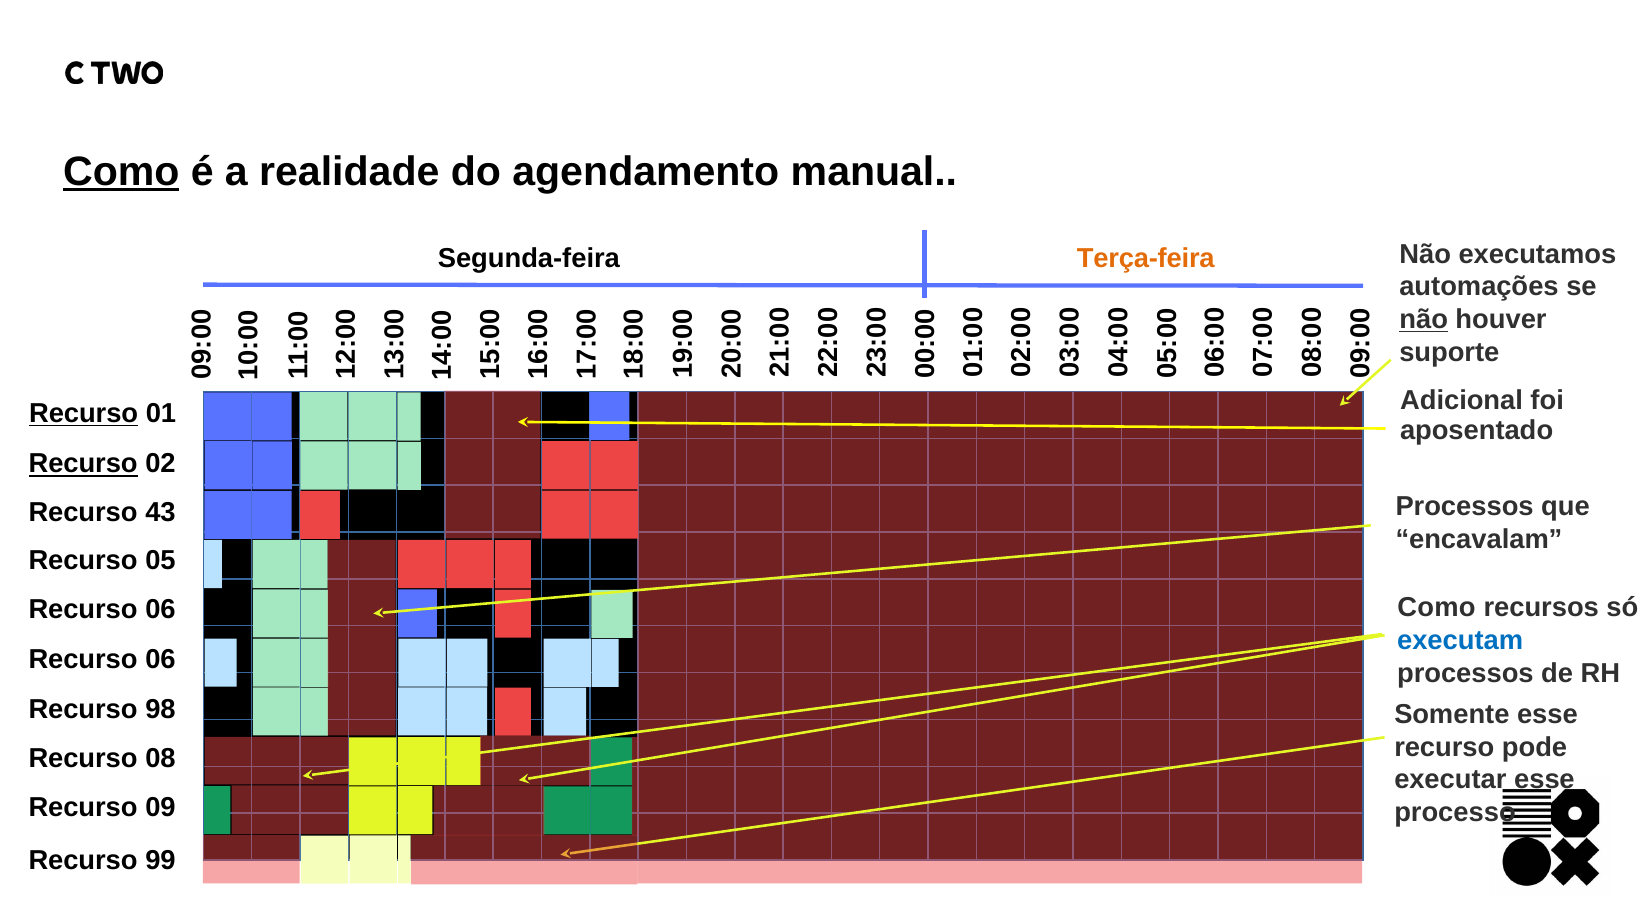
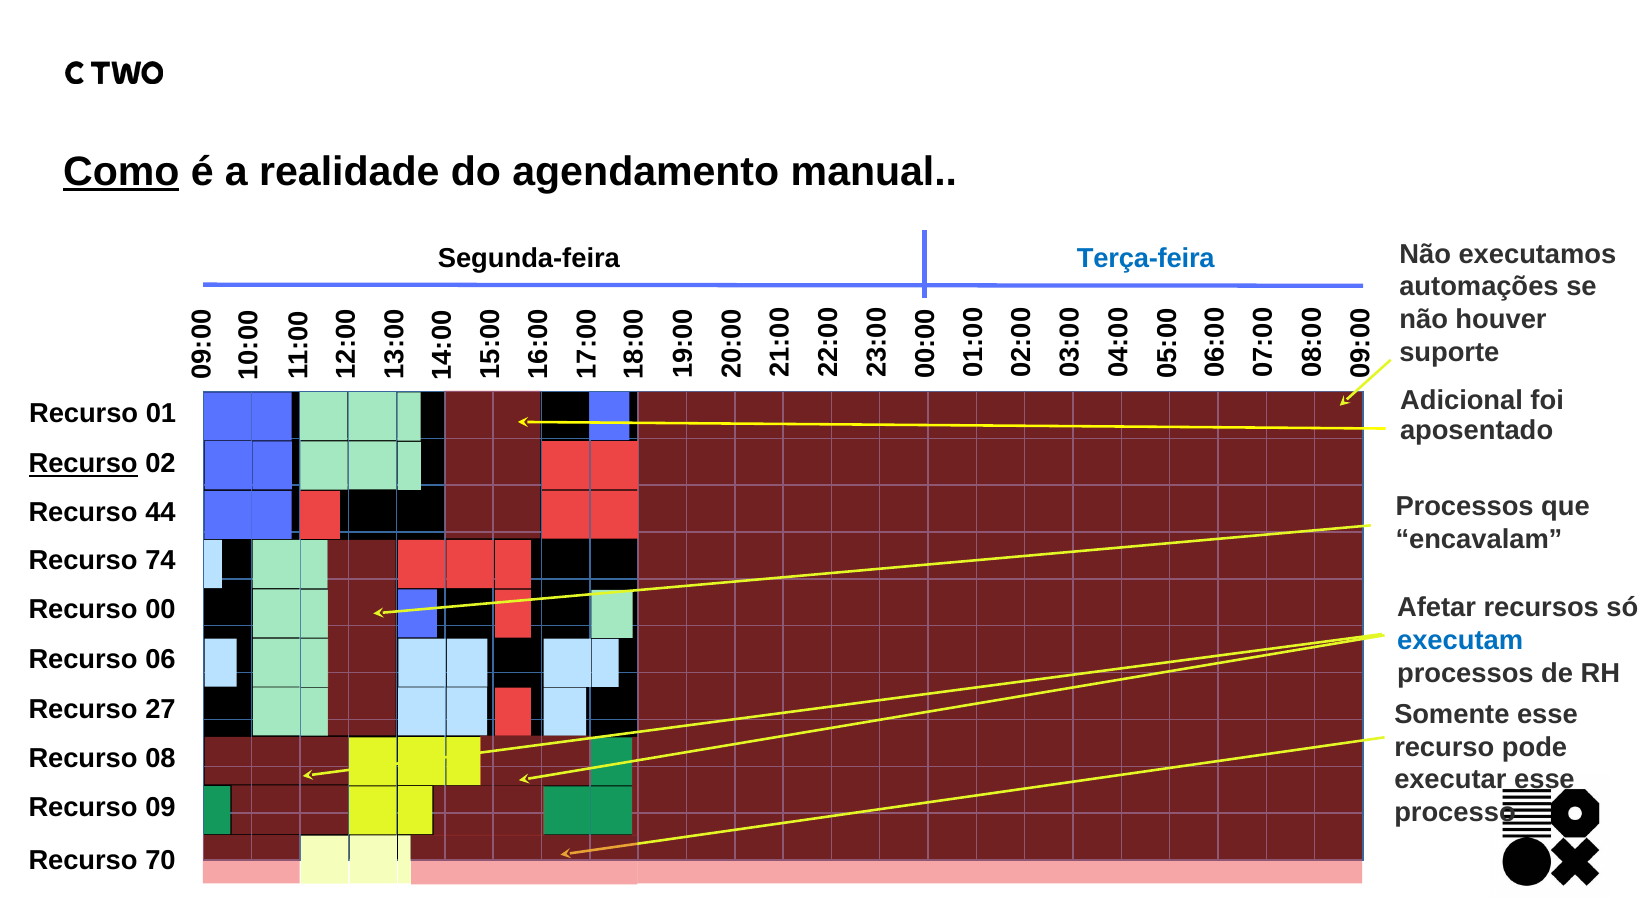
Terça-feira colour: orange -> blue
não at (1424, 320) underline: present -> none
Recurso at (84, 414) underline: present -> none
43: 43 -> 44
05: 05 -> 74
Como at (1436, 608): Como -> Afetar
06 at (160, 609): 06 -> 00
98: 98 -> 27
99: 99 -> 70
